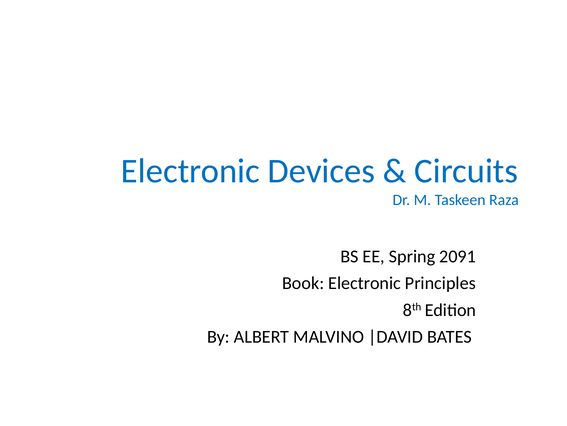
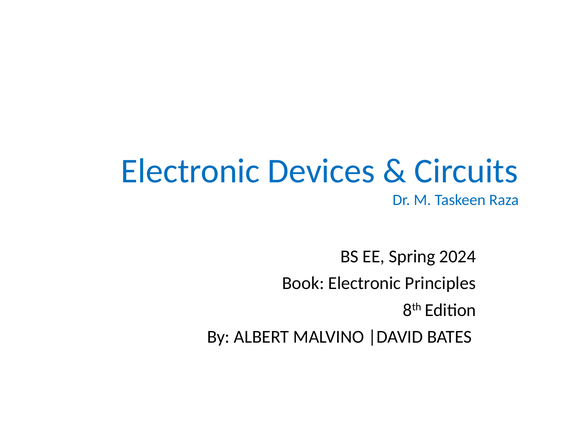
2091: 2091 -> 2024
